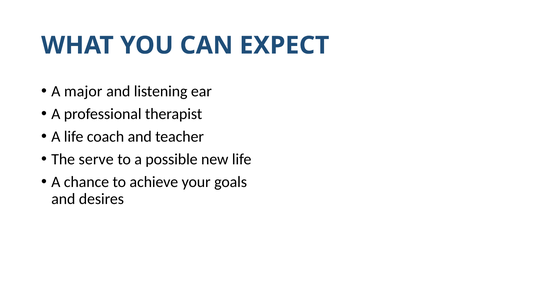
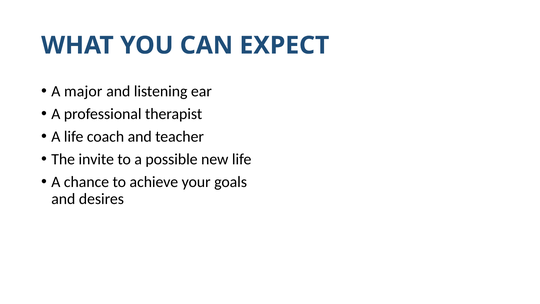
serve: serve -> invite
